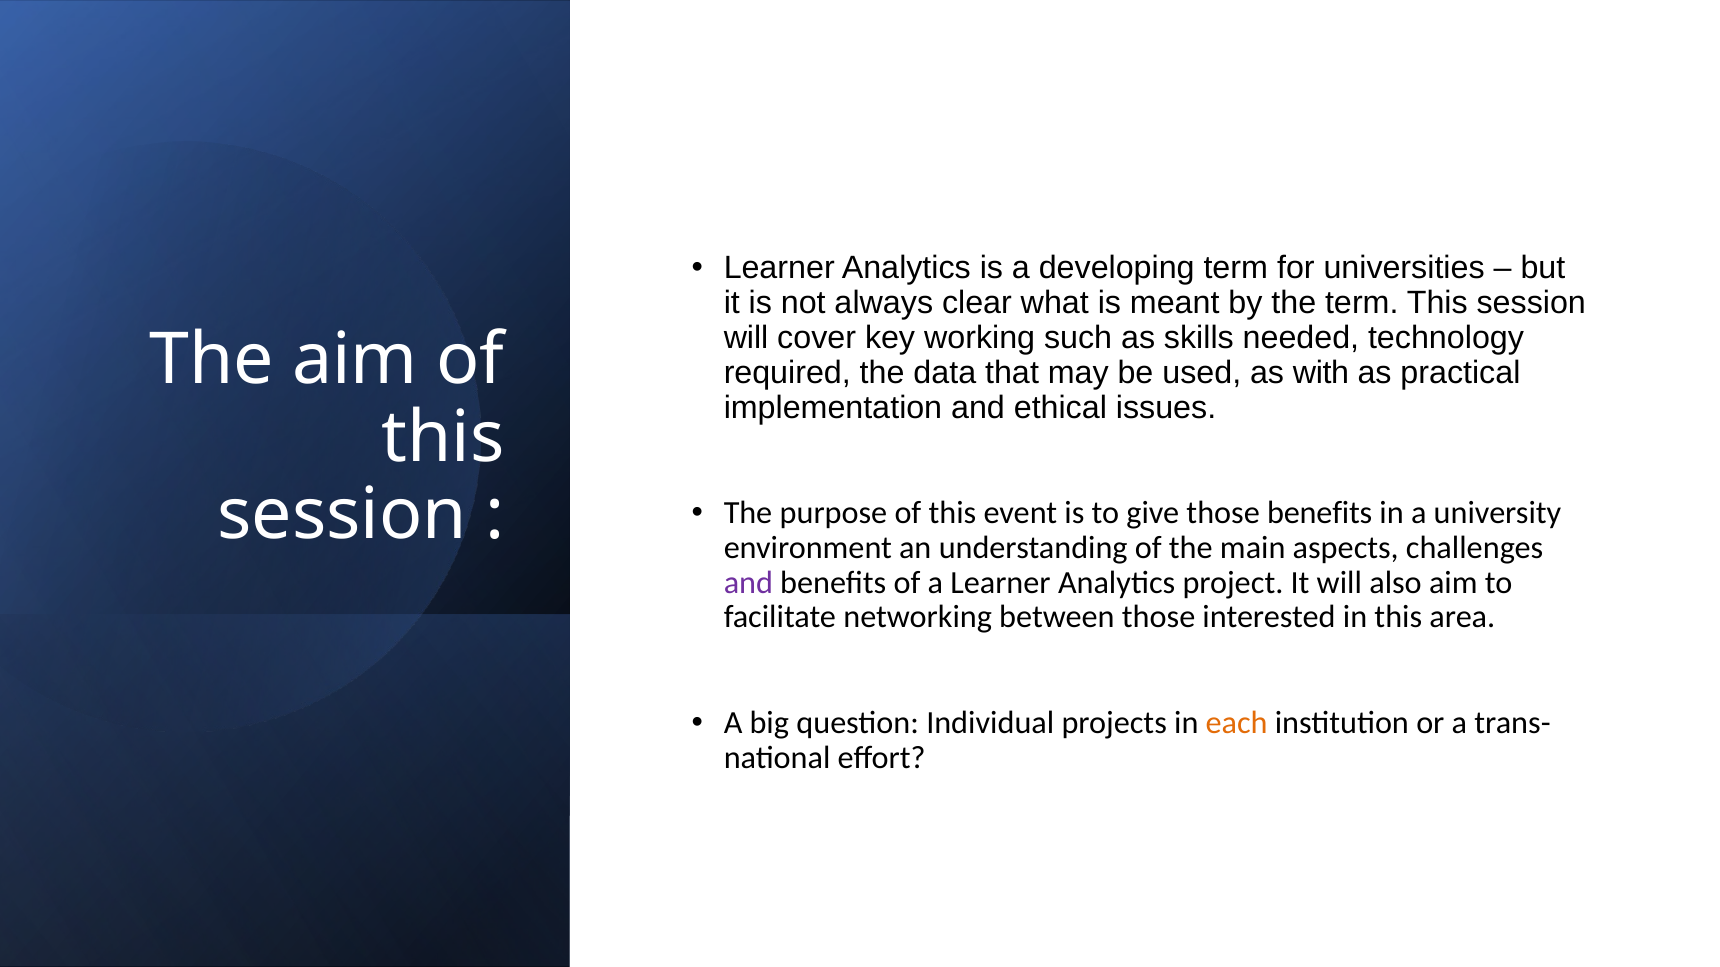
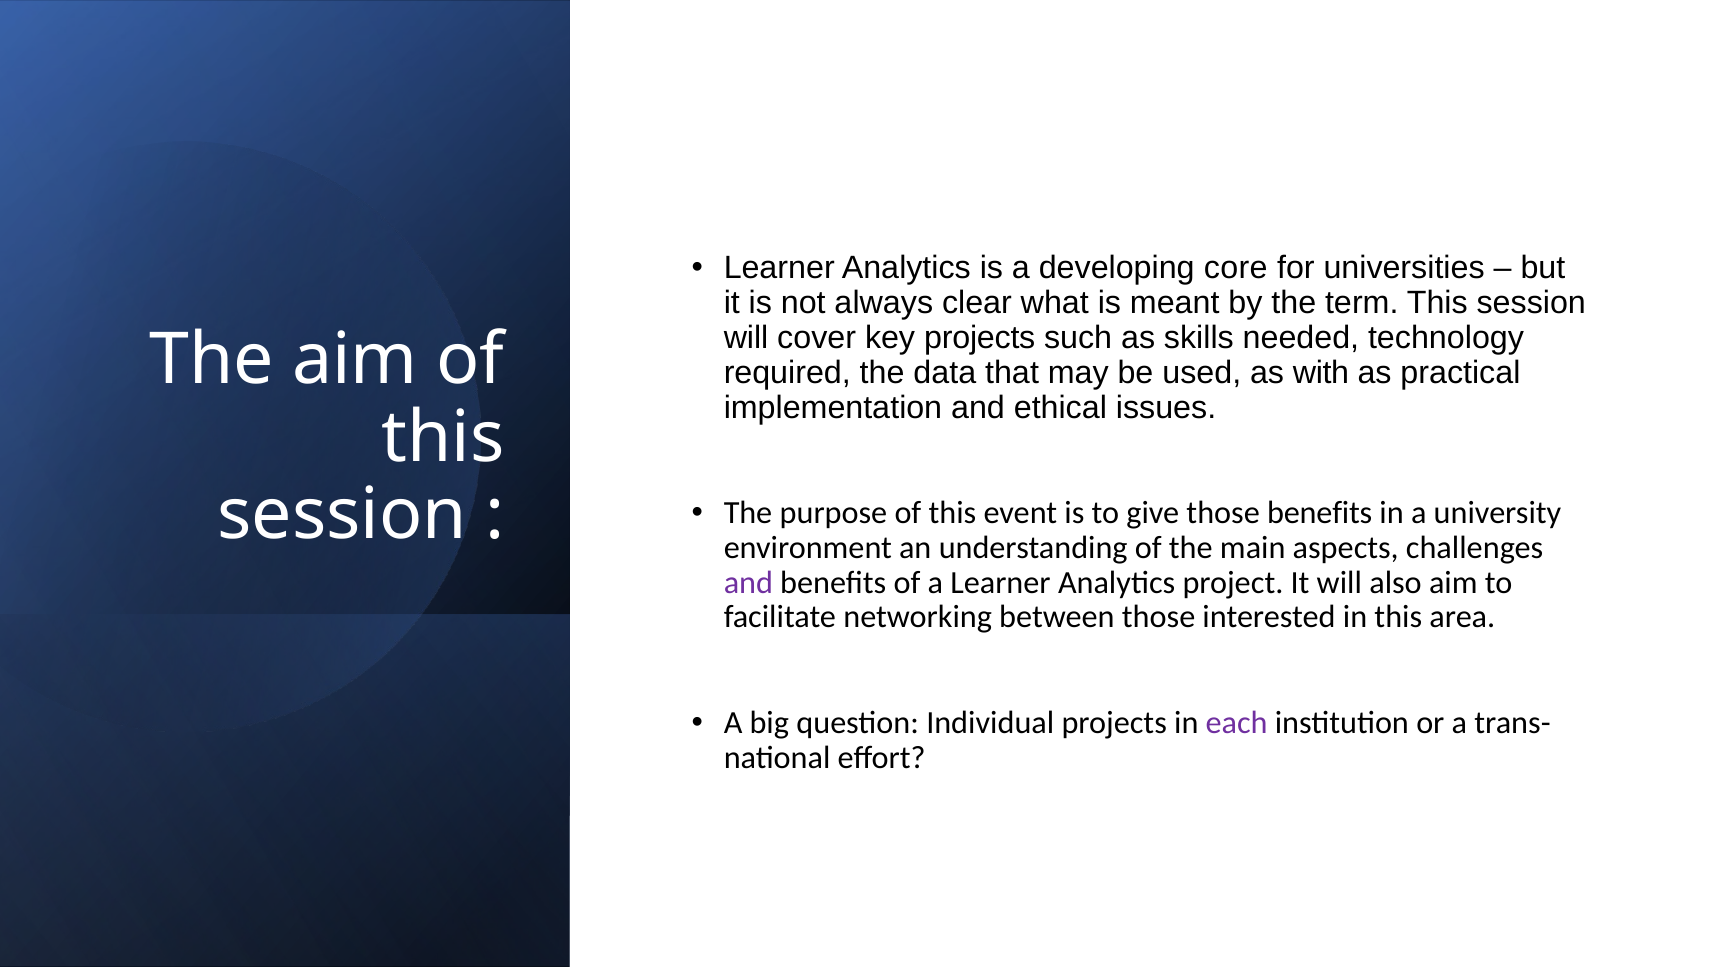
developing term: term -> core
key working: working -> projects
each colour: orange -> purple
